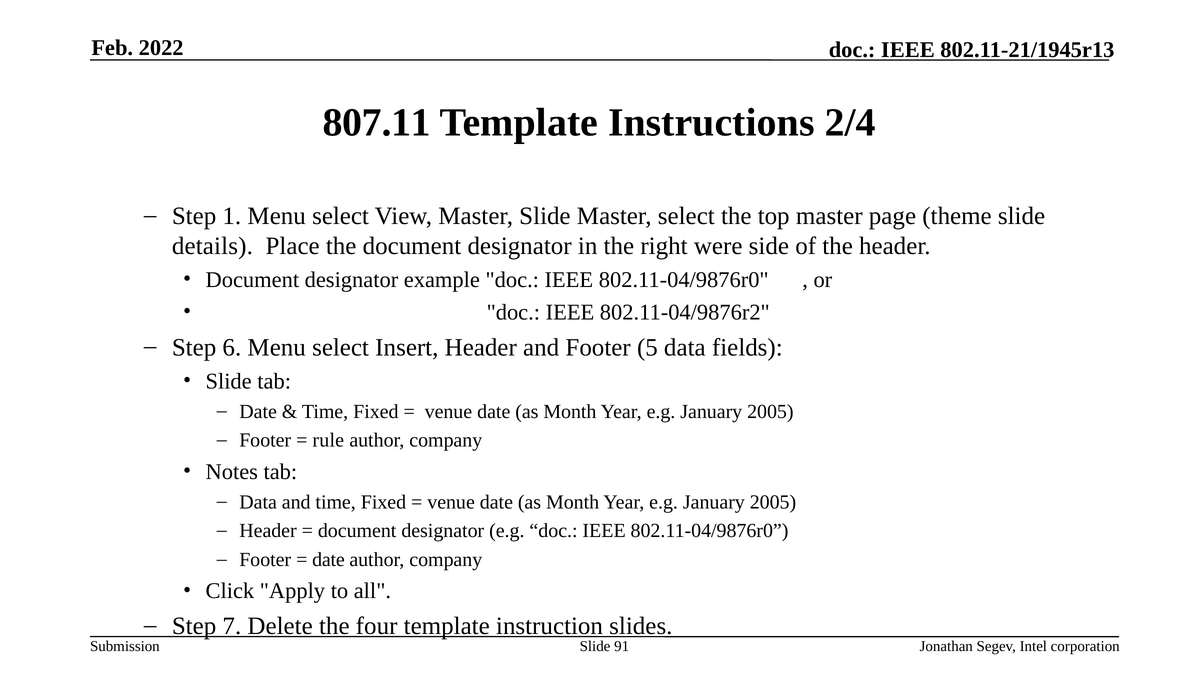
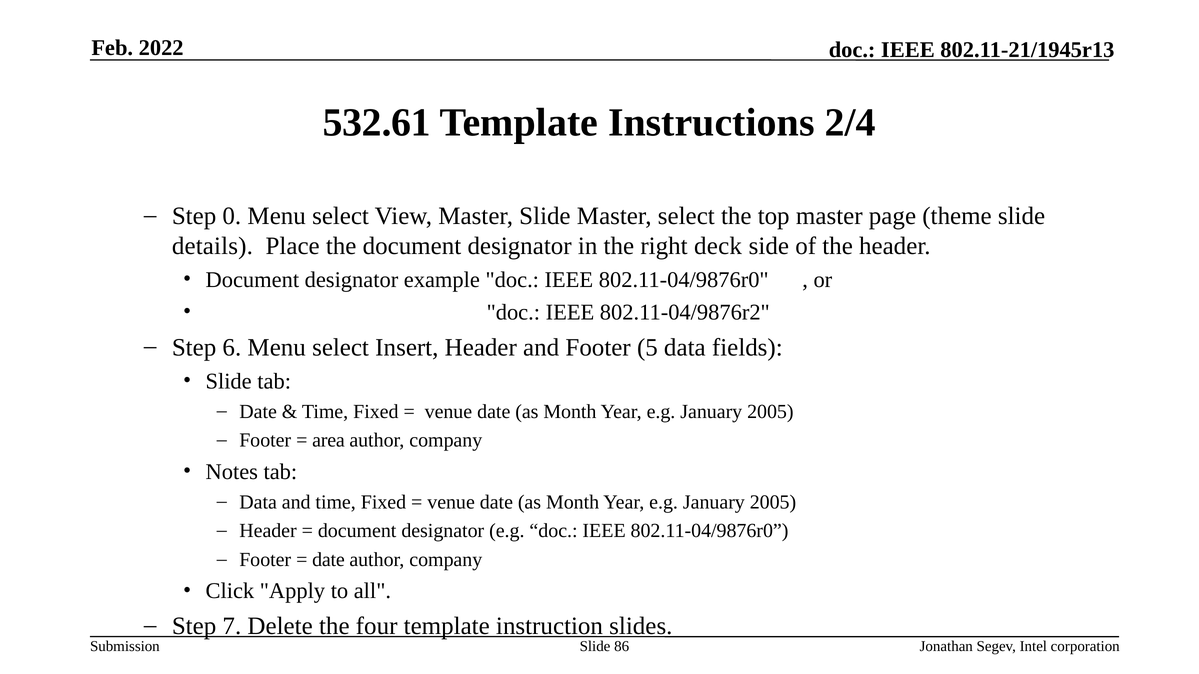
807.11: 807.11 -> 532.61
1: 1 -> 0
were: were -> deck
rule: rule -> area
91: 91 -> 86
